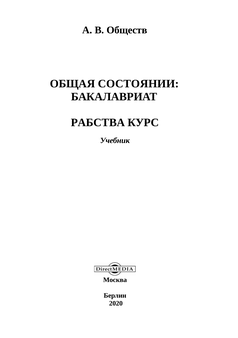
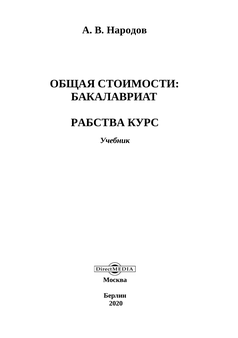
Обществ: Обществ -> Народов
СОСТОЯНИИ: СОСТОЯНИИ -> СТОИМОСТИ
